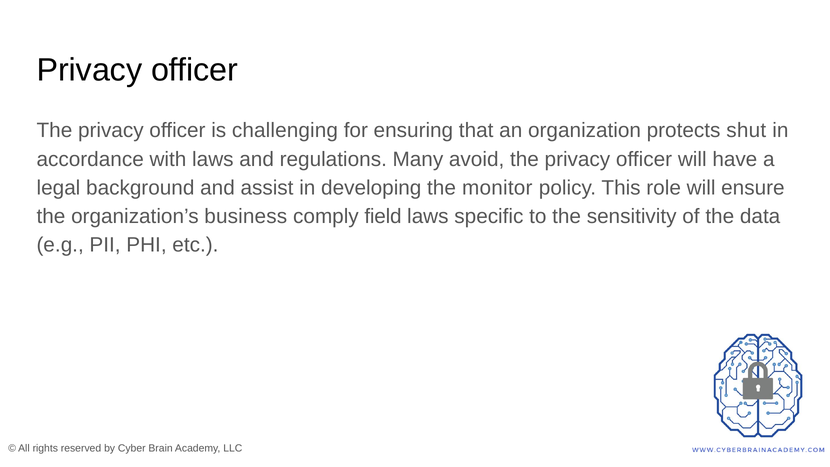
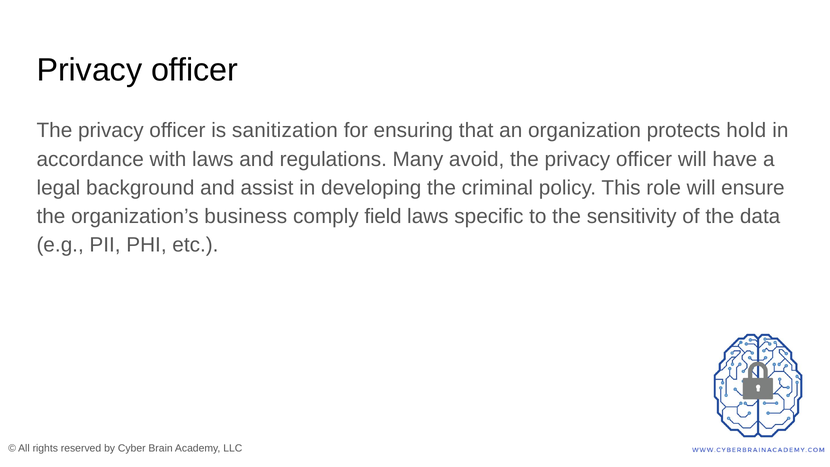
challenging: challenging -> sanitization
shut: shut -> hold
monitor: monitor -> criminal
